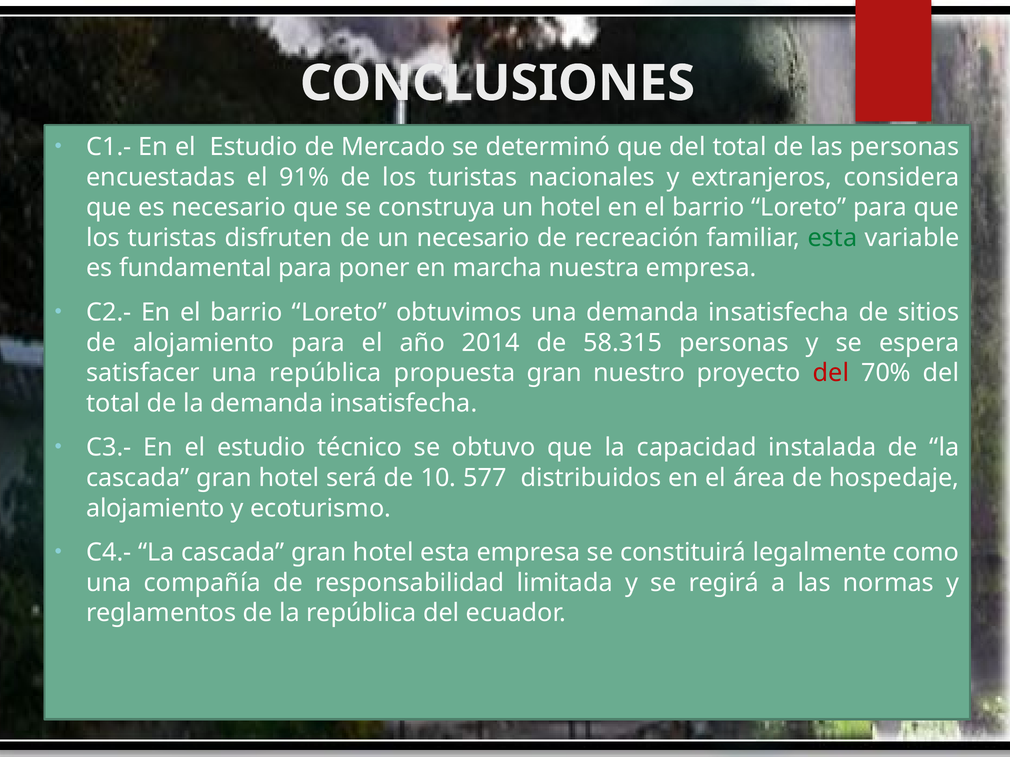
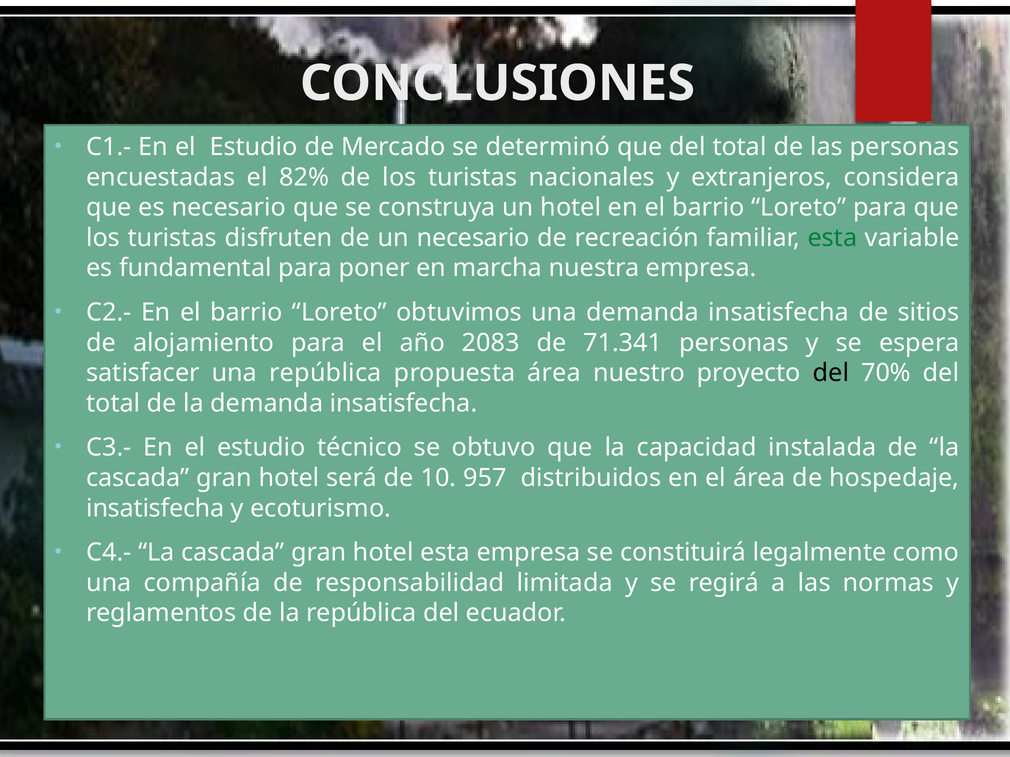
91%: 91% -> 82%
2014: 2014 -> 2083
58.315: 58.315 -> 71.341
propuesta gran: gran -> área
del at (831, 373) colour: red -> black
577: 577 -> 957
alojamiento at (155, 509): alojamiento -> insatisfecha
